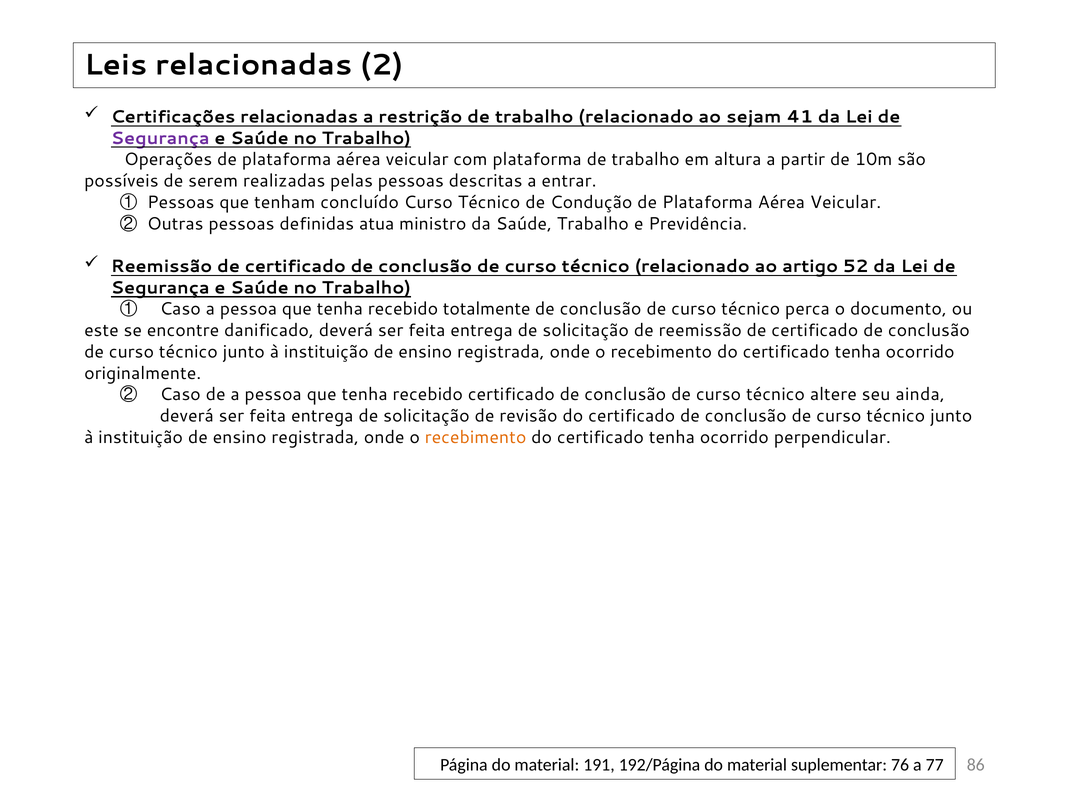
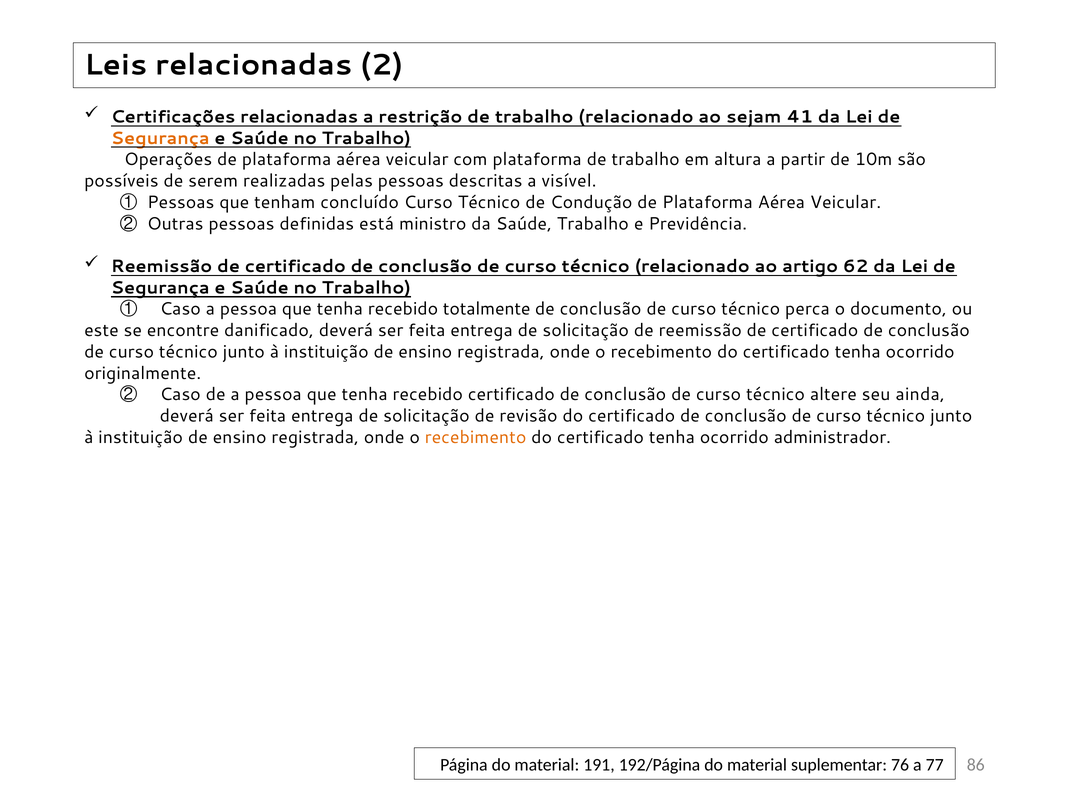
Segurança at (160, 138) colour: purple -> orange
entrar: entrar -> visível
atua: atua -> está
52: 52 -> 62
perpendicular: perpendicular -> administrador
